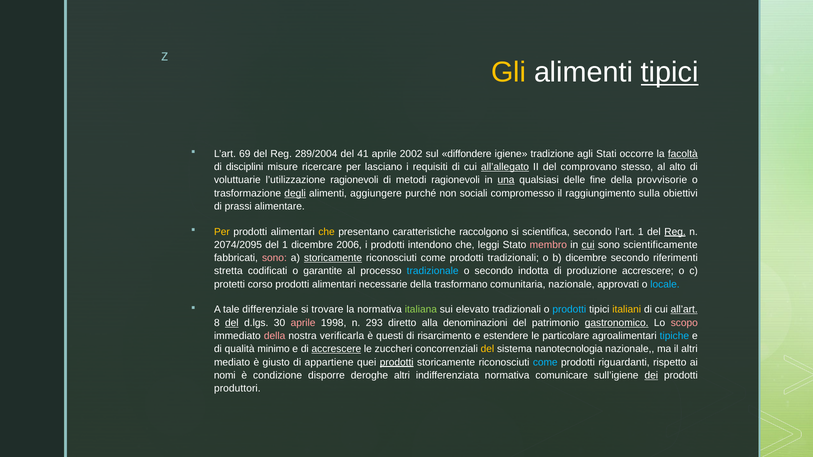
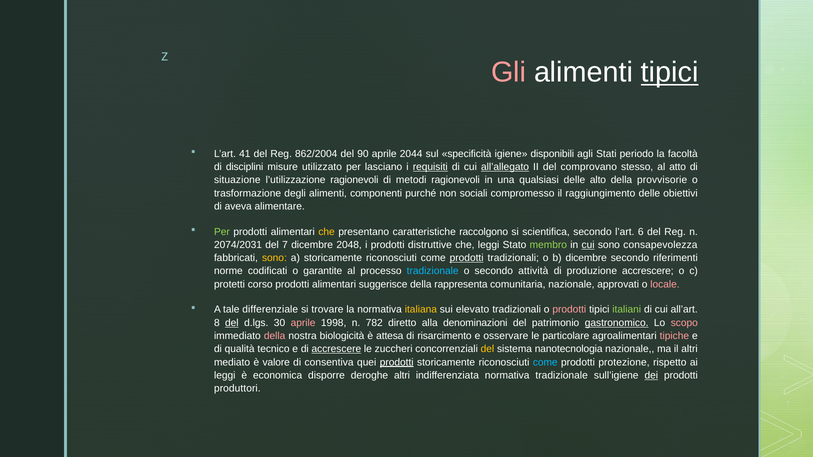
Gli colour: yellow -> pink
69: 69 -> 41
289/2004: 289/2004 -> 862/2004
41: 41 -> 90
2002: 2002 -> 2044
diffondere: diffondere -> specificità
tradizione: tradizione -> disponibili
occorre: occorre -> periodo
facoltà underline: present -> none
ricercare: ricercare -> utilizzato
requisiti underline: none -> present
alto: alto -> atto
voluttuarie: voluttuarie -> situazione
una underline: present -> none
fine: fine -> alto
degli underline: present -> none
aggiungere: aggiungere -> componenti
raggiungimento sulla: sulla -> delle
prassi: prassi -> aveva
Per at (222, 232) colour: yellow -> light green
l’art 1: 1 -> 6
Reg at (675, 232) underline: present -> none
2074/2095: 2074/2095 -> 2074/2031
del 1: 1 -> 7
2006: 2006 -> 2048
intendono: intendono -> distruttive
membro colour: pink -> light green
scientificamente: scientificamente -> consapevolezza
sono at (274, 258) colour: pink -> yellow
storicamente at (333, 258) underline: present -> none
prodotti at (467, 258) underline: none -> present
stretta: stretta -> norme
indotta: indotta -> attività
necessarie: necessarie -> suggerisce
trasformano: trasformano -> rappresenta
locale colour: light blue -> pink
italiana colour: light green -> yellow
prodotti at (569, 310) colour: light blue -> pink
italiani colour: yellow -> light green
all’art underline: present -> none
293: 293 -> 782
verificarla: verificarla -> biologicità
questi: questi -> attesa
estendere: estendere -> osservare
tipiche colour: light blue -> pink
minimo: minimo -> tecnico
giusto: giusto -> valore
appartiene: appartiene -> consentiva
riguardanti: riguardanti -> protezione
nomi at (225, 376): nomi -> leggi
condizione: condizione -> economica
normativa comunicare: comunicare -> tradizionale
